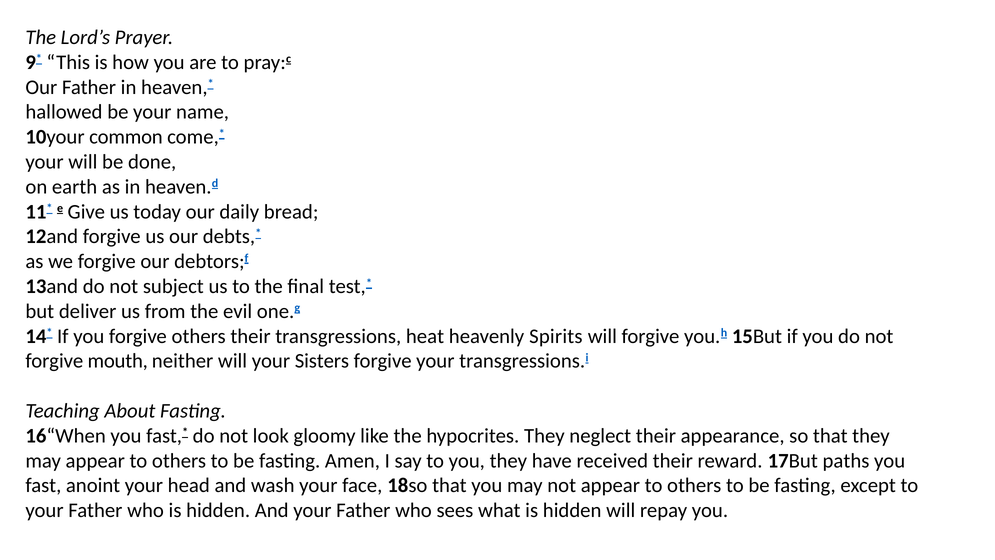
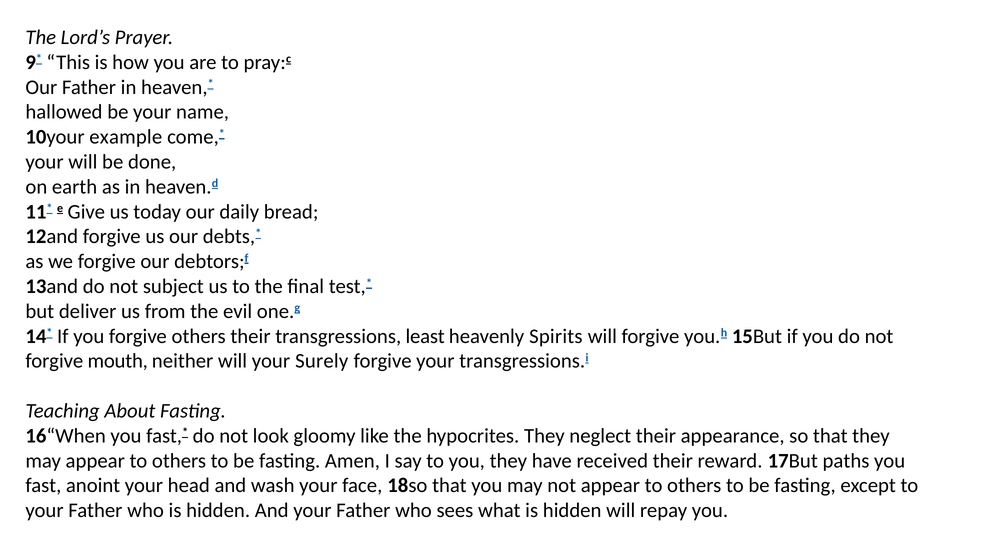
common: common -> example
heat: heat -> least
Sisters: Sisters -> Surely
